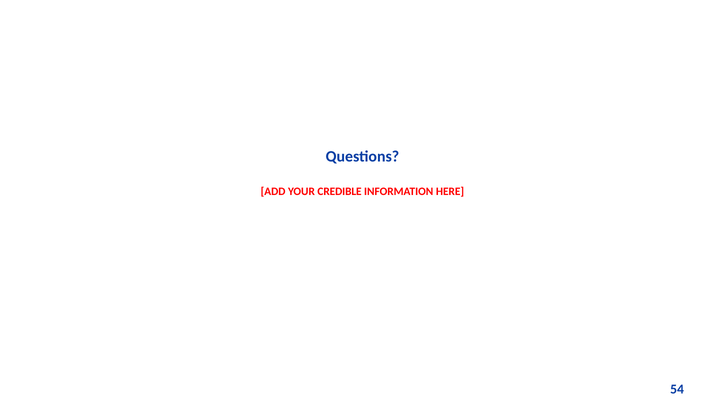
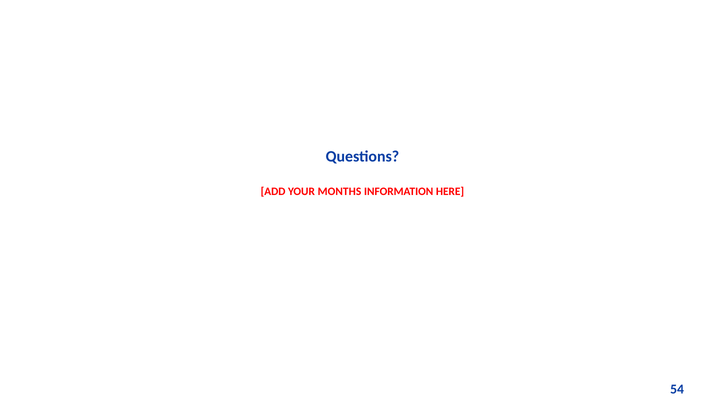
CREDIBLE: CREDIBLE -> MONTHS
